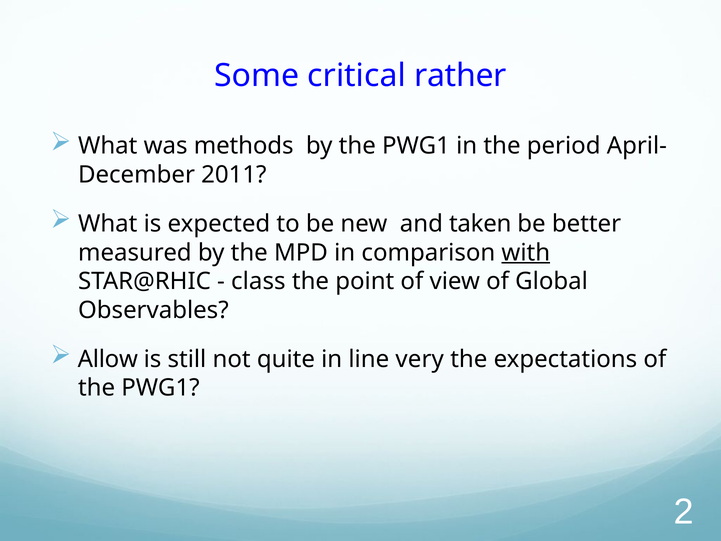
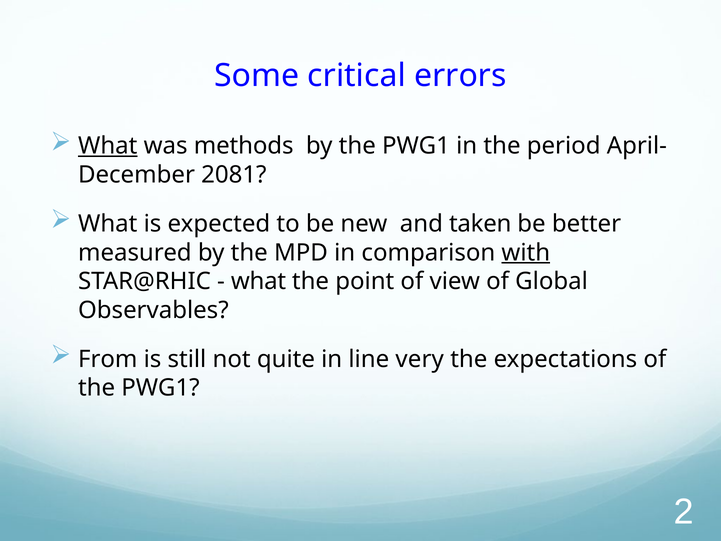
rather: rather -> errors
What at (108, 146) underline: none -> present
2011: 2011 -> 2081
class at (258, 281): class -> what
Allow: Allow -> From
